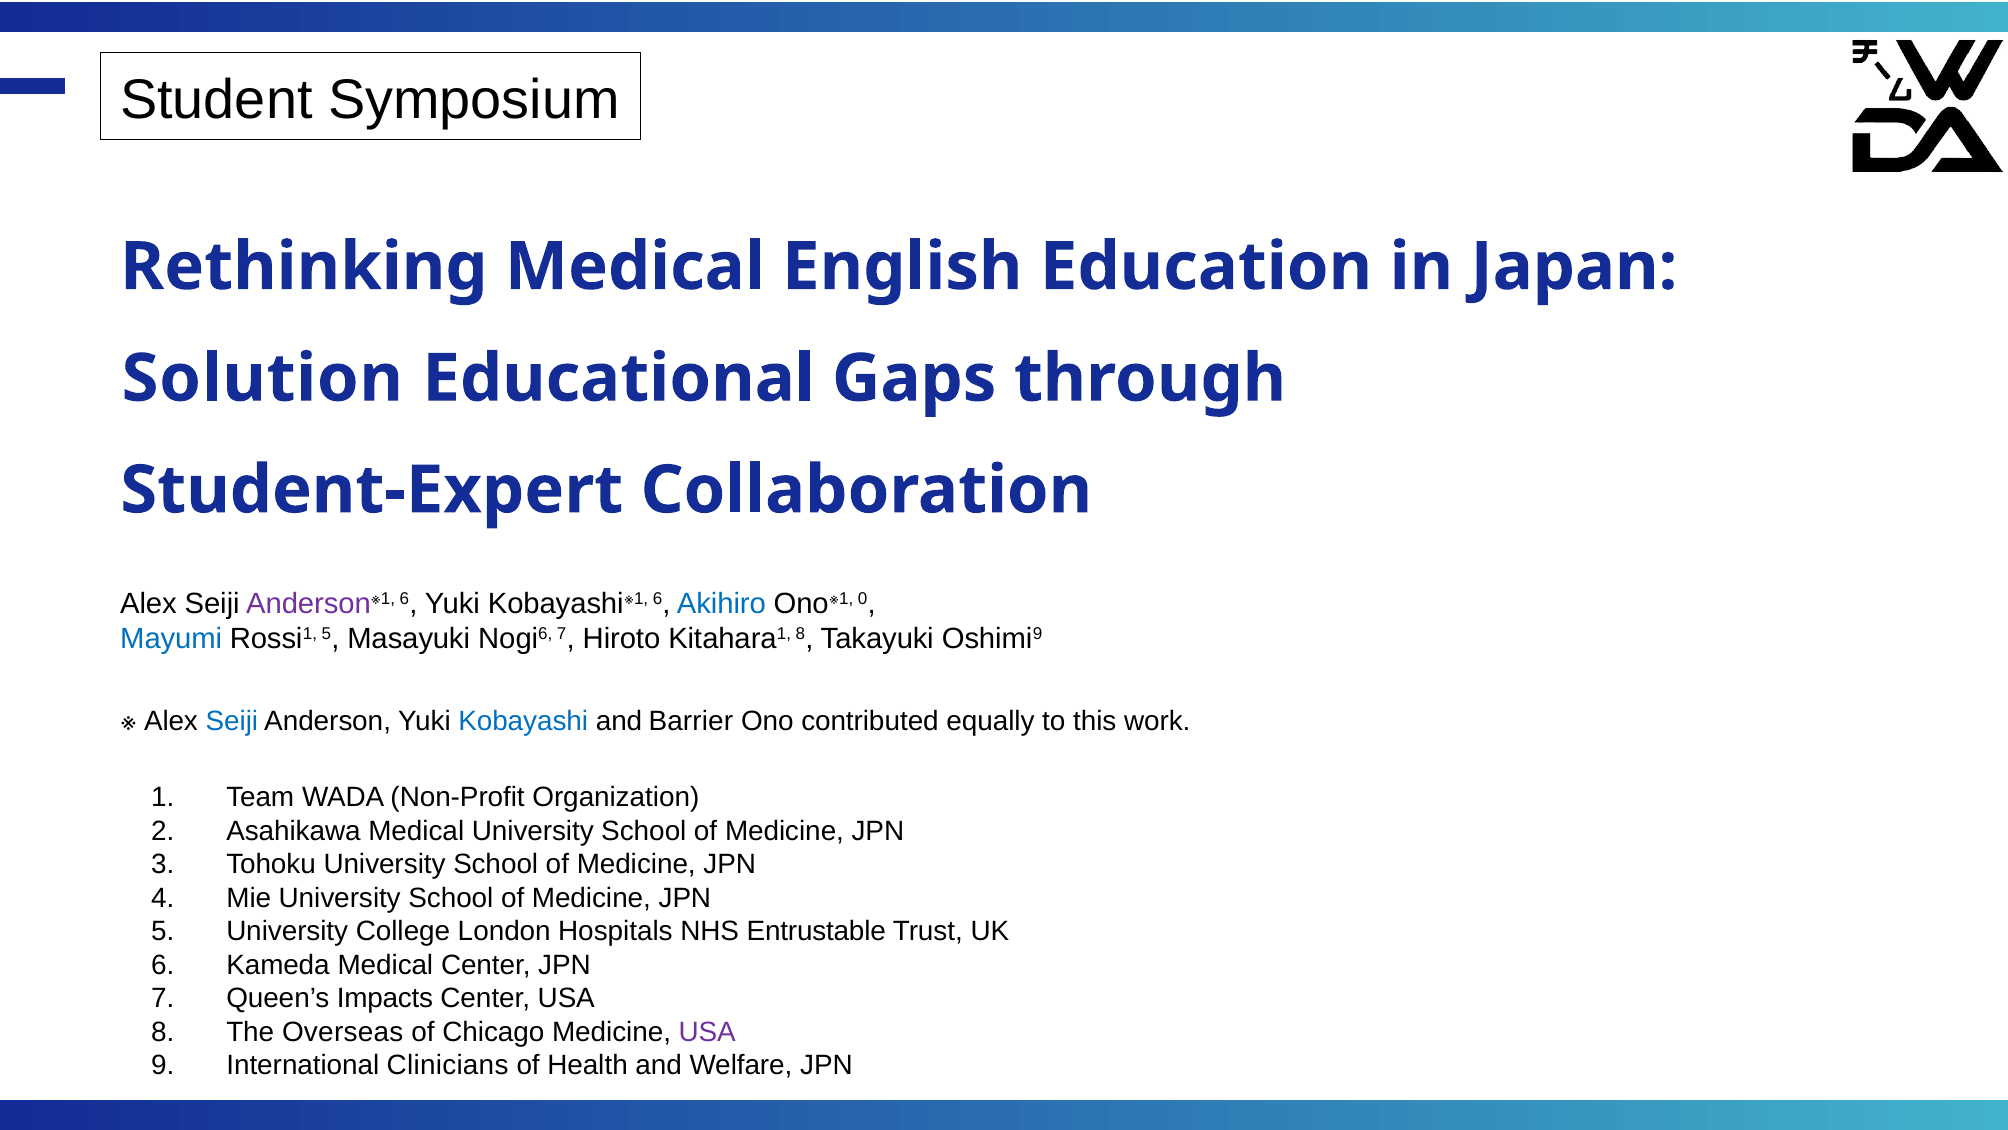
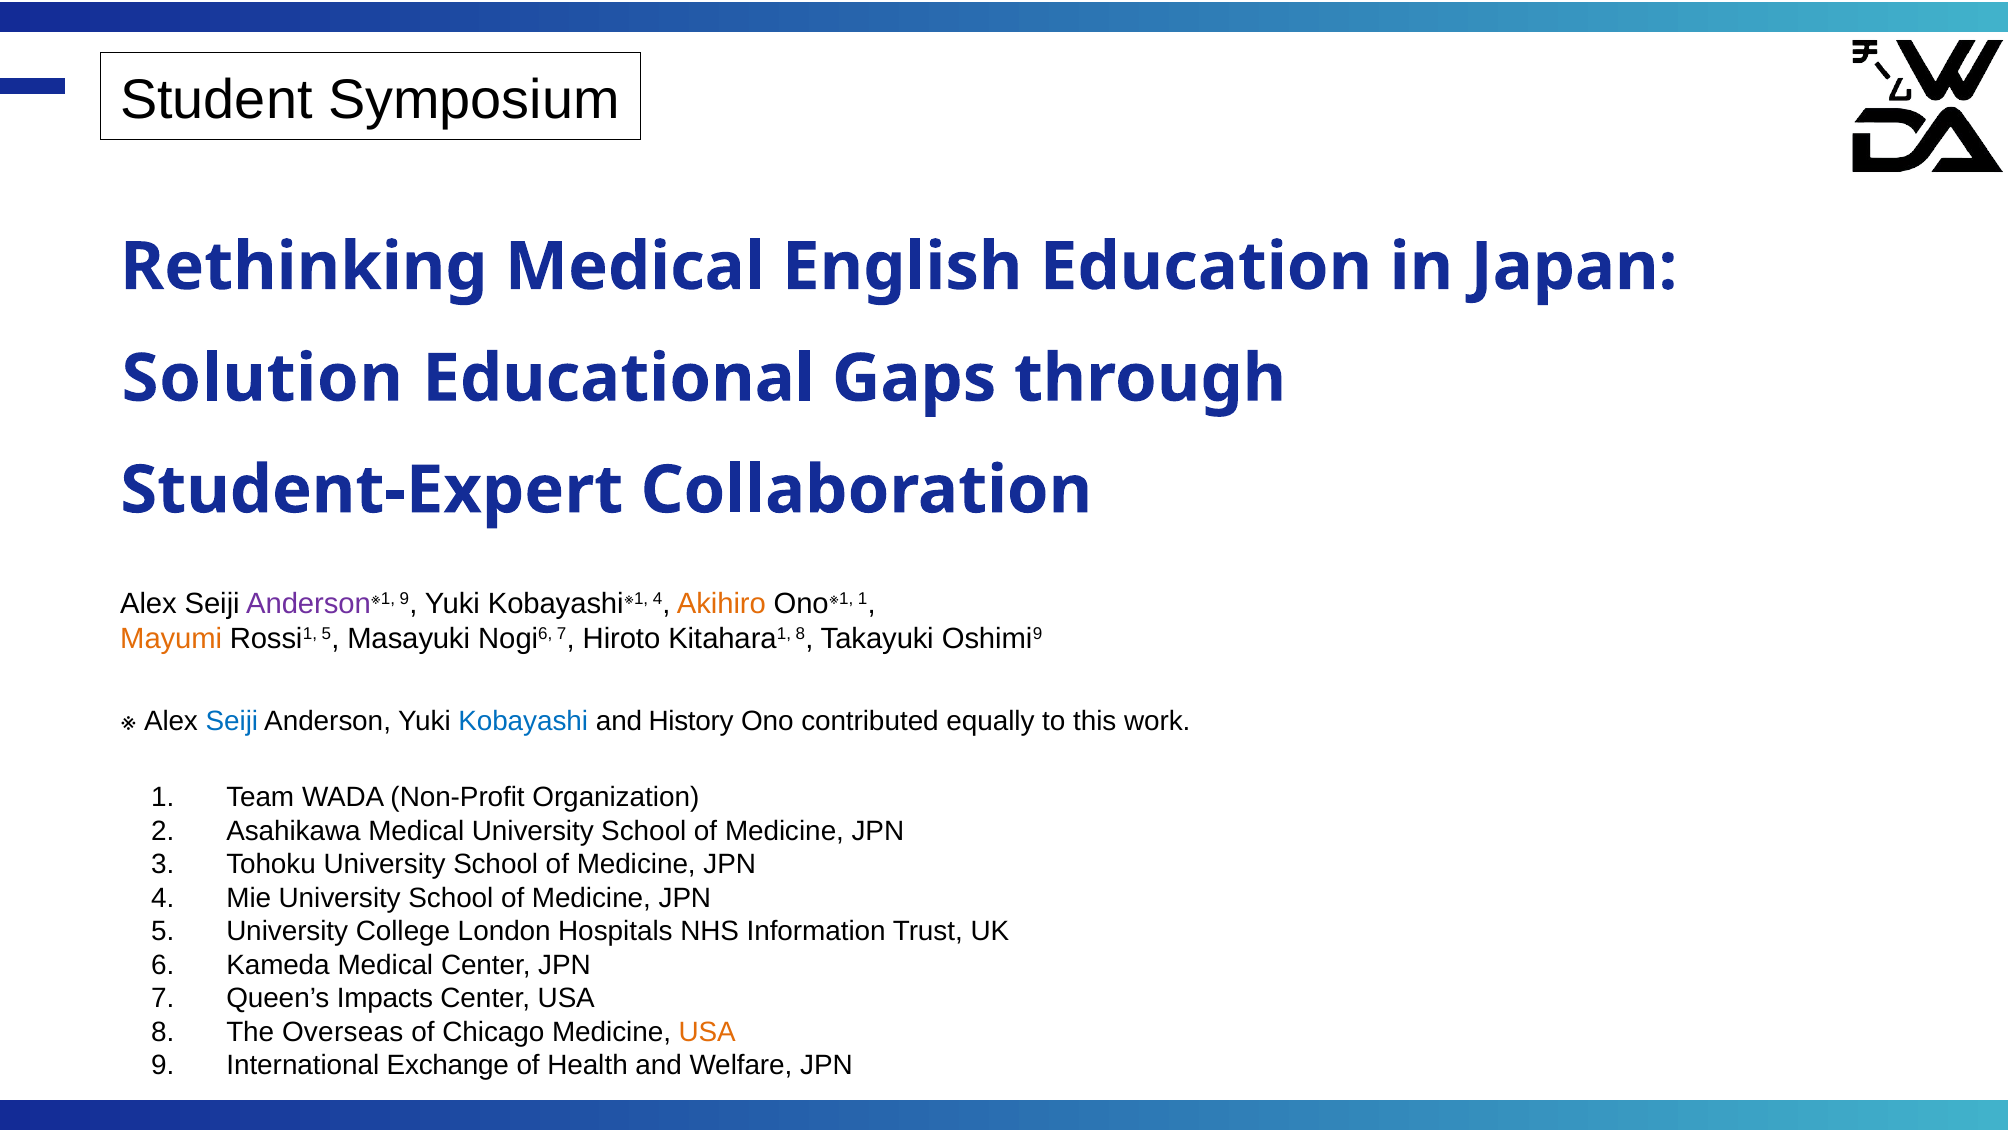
6 at (404, 599): 6 -> 9
6 at (658, 599): 6 -> 4
Akihiro colour: blue -> orange
0 at (863, 599): 0 -> 1
Mayumi colour: blue -> orange
Barrier: Barrier -> History
Entrustable: Entrustable -> Information
USA at (707, 1032) colour: purple -> orange
Clinicians: Clinicians -> Exchange
